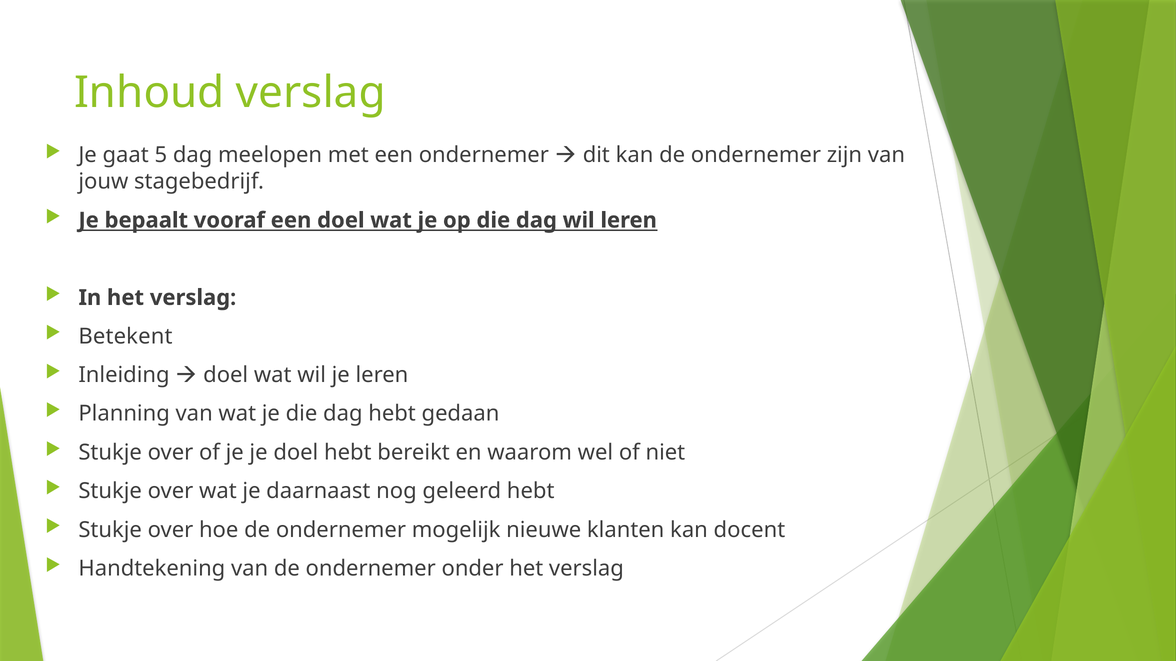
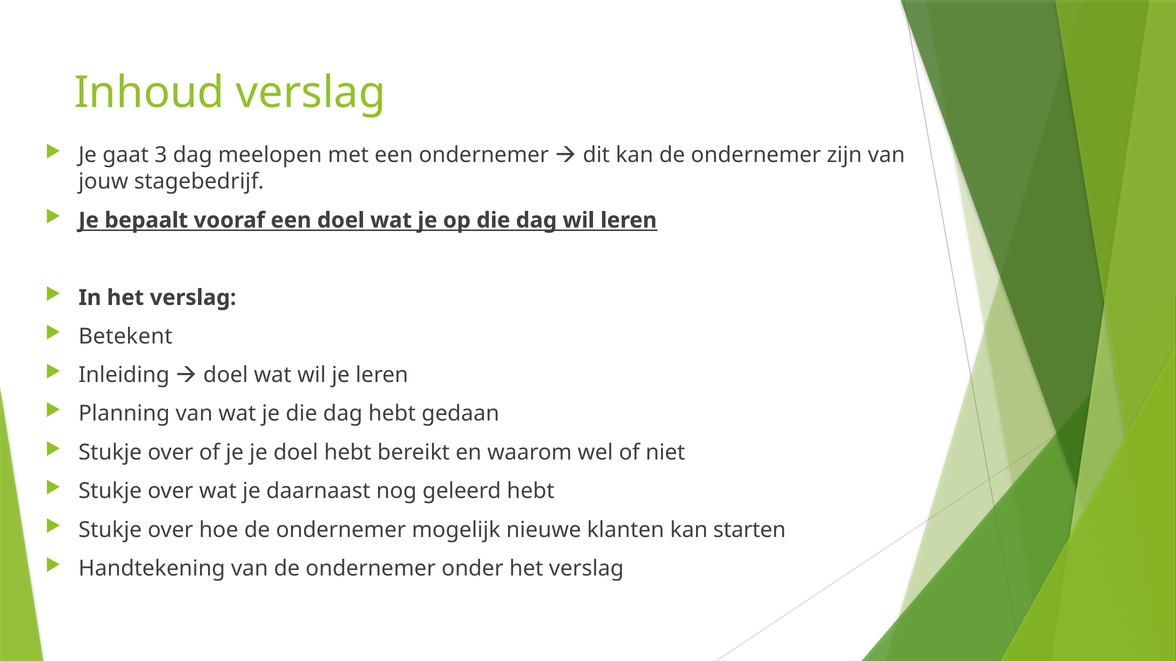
5: 5 -> 3
docent: docent -> starten
